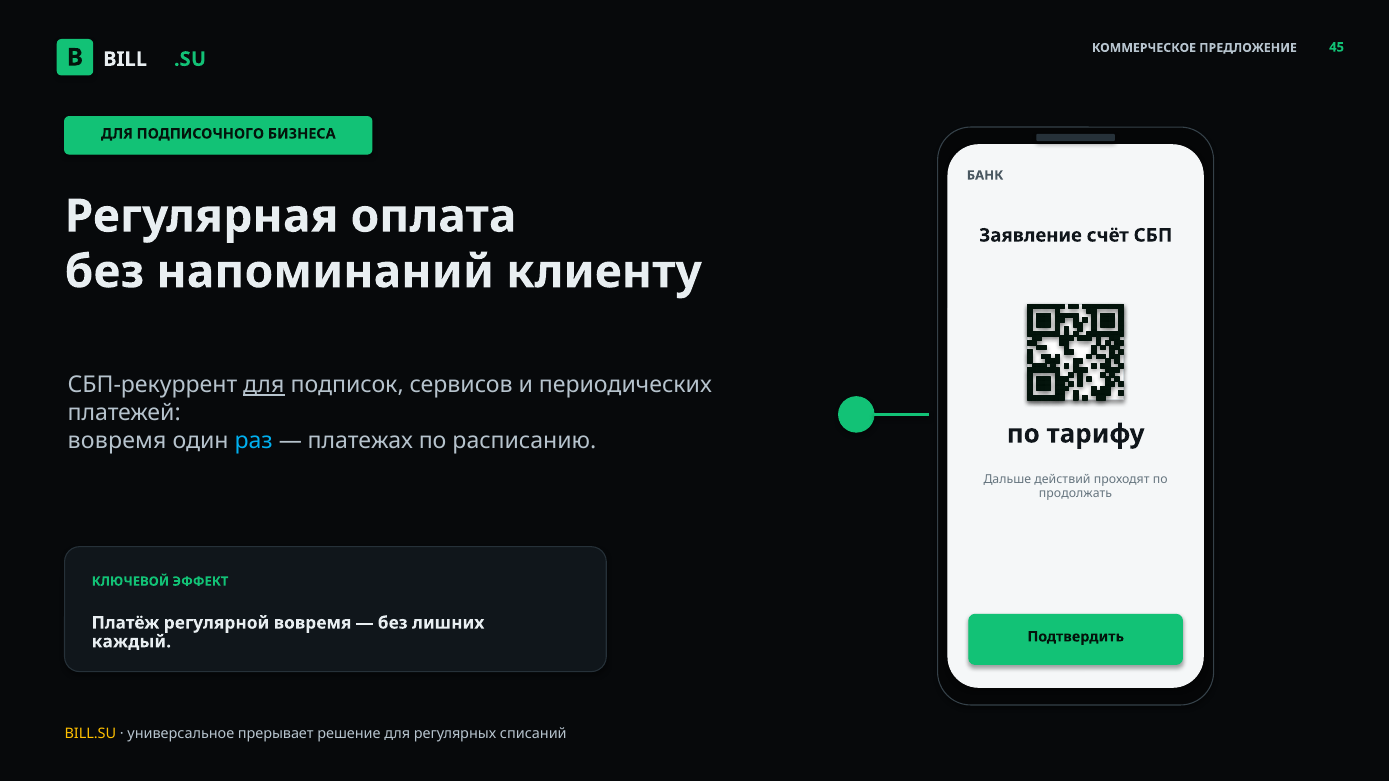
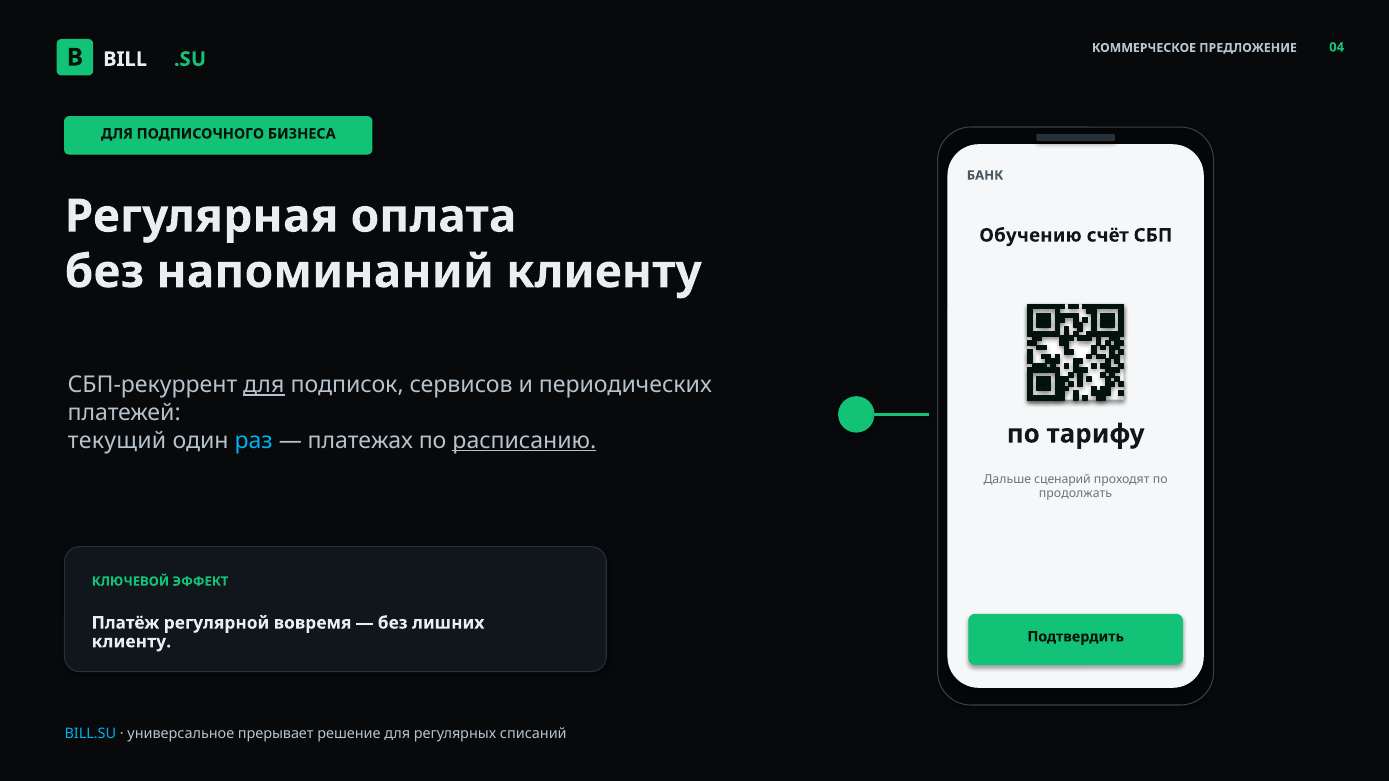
45: 45 -> 04
Заявление: Заявление -> Обучению
вовремя at (117, 441): вовремя -> текущий
расписанию underline: none -> present
действий: действий -> сценарий
каждый at (131, 642): каждый -> клиенту
BILL.SU colour: yellow -> light blue
